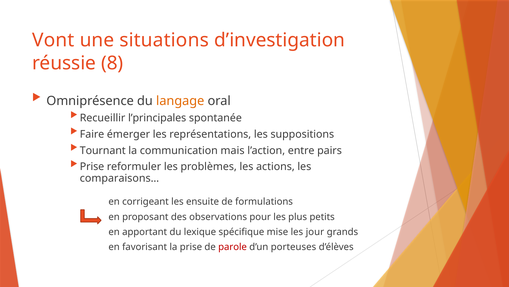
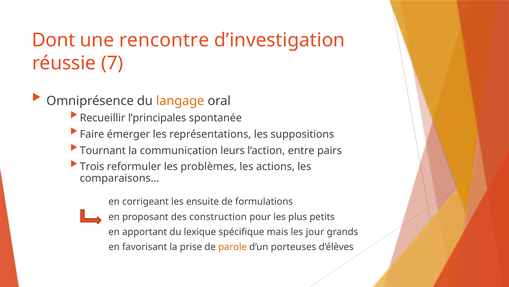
Vont: Vont -> Dont
situations: situations -> rencontre
8: 8 -> 7
mais: mais -> leurs
Prise at (92, 166): Prise -> Trois
observations: observations -> construction
mise: mise -> mais
parole colour: red -> orange
